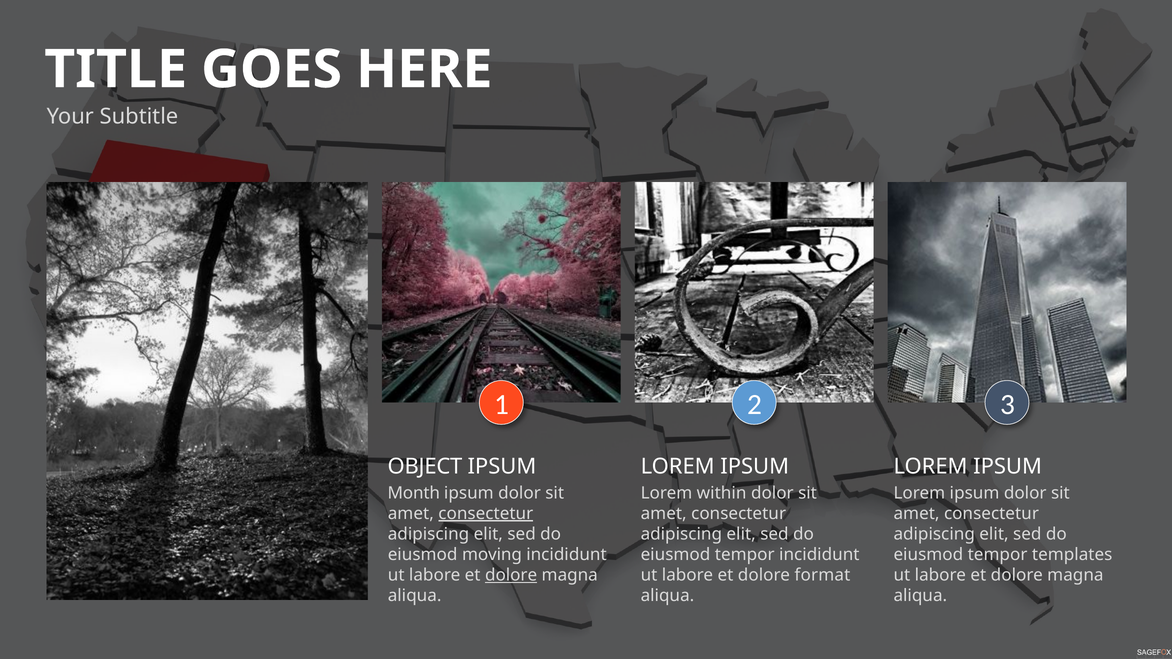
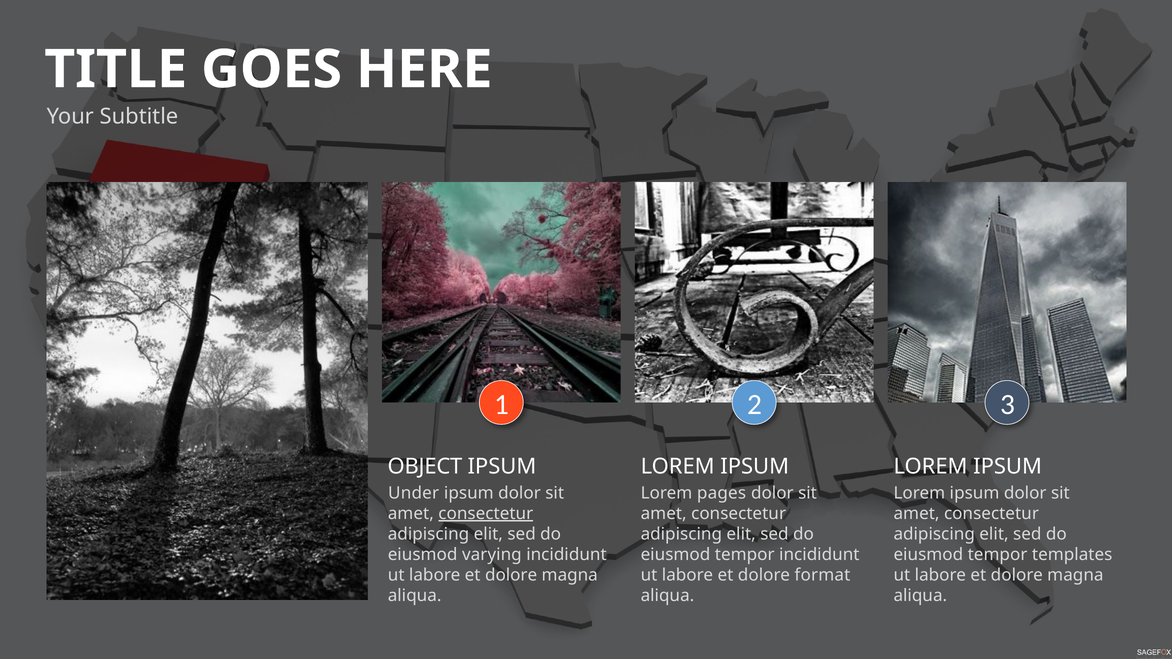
Month: Month -> Under
within: within -> pages
moving: moving -> varying
dolore at (511, 575) underline: present -> none
